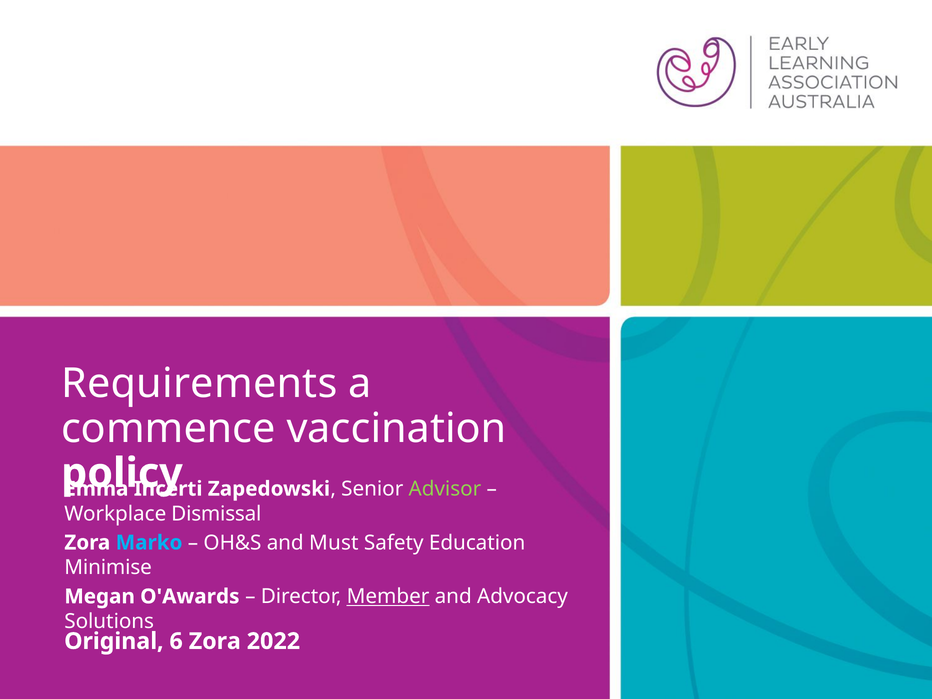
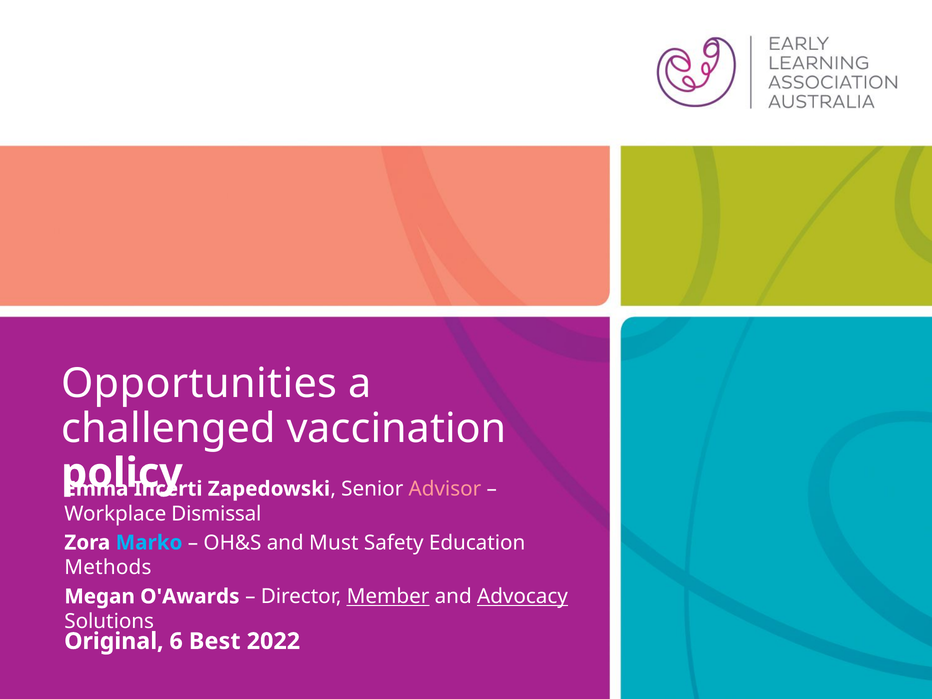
Requirements: Requirements -> Opportunities
commence: commence -> challenged
Advisor colour: light green -> pink
Minimise: Minimise -> Methods
Advocacy underline: none -> present
6 Zora: Zora -> Best
